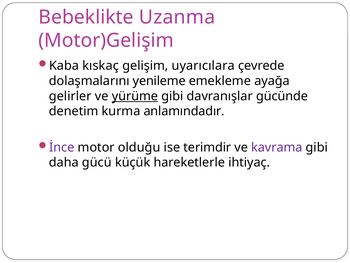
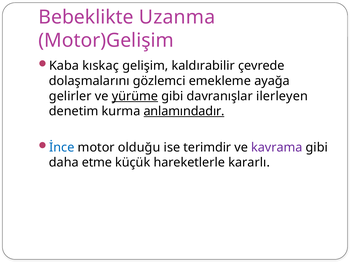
uyarıcılara: uyarıcılara -> kaldırabilir
yenileme: yenileme -> gözlemci
gücünde: gücünde -> ilerleyen
anlamındadır underline: none -> present
İnce colour: purple -> blue
gücü: gücü -> etme
ihtiyaç: ihtiyaç -> kararlı
